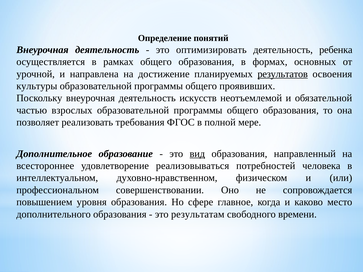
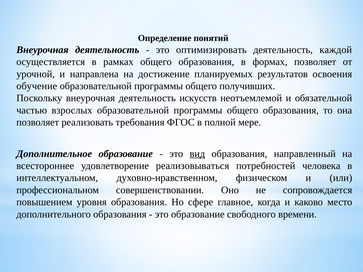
ребенка: ребенка -> каждой
формах основных: основных -> позволяет
результатов underline: present -> none
культуры: культуры -> обучение
проявивших: проявивших -> получивших
это результатам: результатам -> образование
